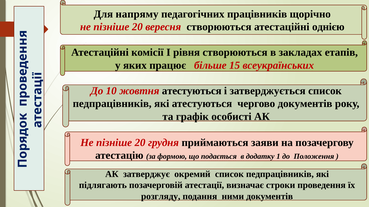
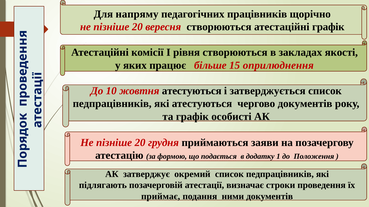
атестаційні однією: однією -> графік
етапів: етапів -> якості
всеукраїнських: всеукраїнських -> оприлюднення
розгляду: розгляду -> приймає
